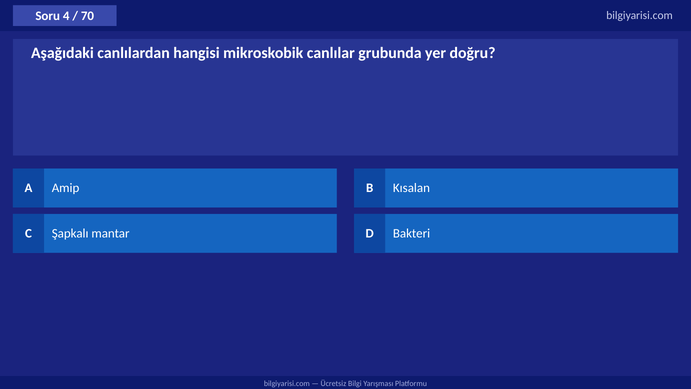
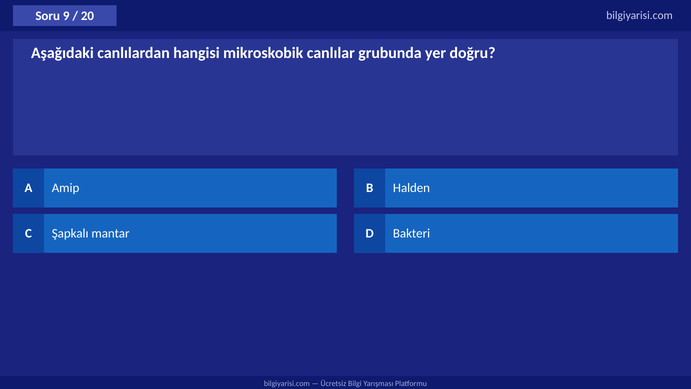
4: 4 -> 9
70: 70 -> 20
Kısalan: Kısalan -> Halden
